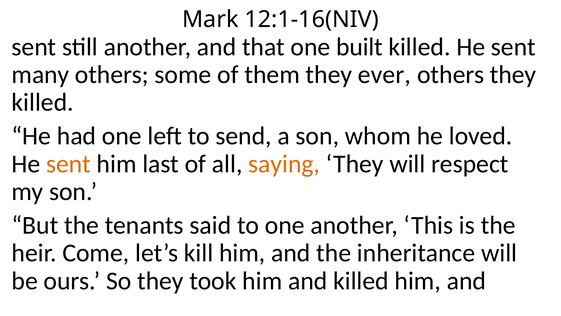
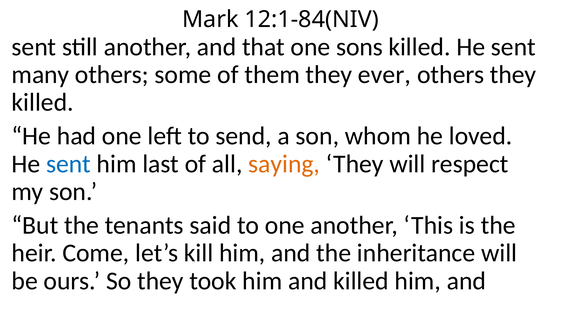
12:1-16(NIV: 12:1-16(NIV -> 12:1-84(NIV
built: built -> sons
sent at (68, 164) colour: orange -> blue
